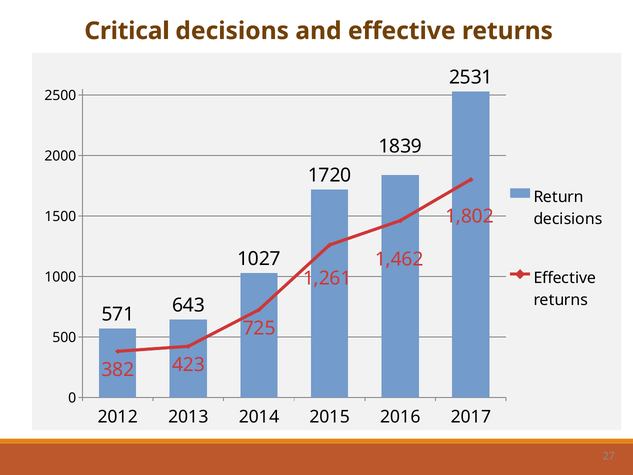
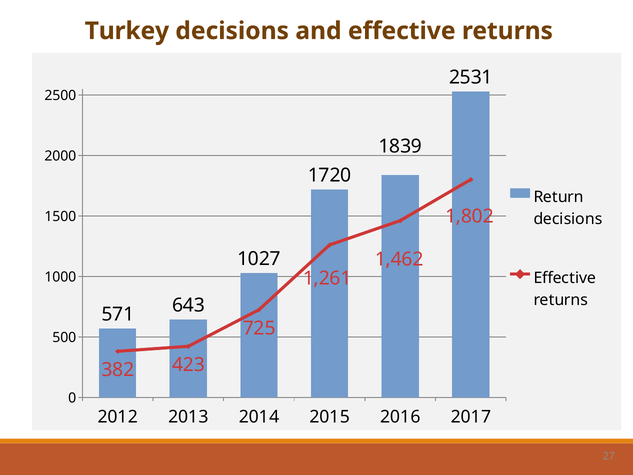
Critical: Critical -> Turkey
